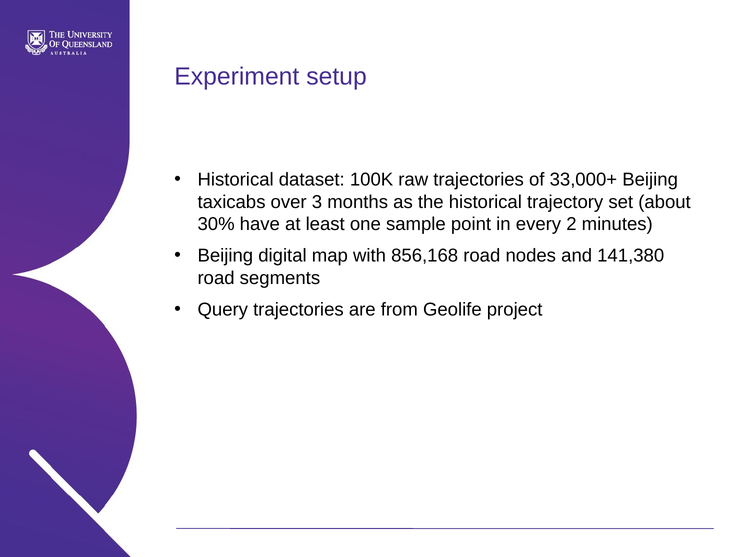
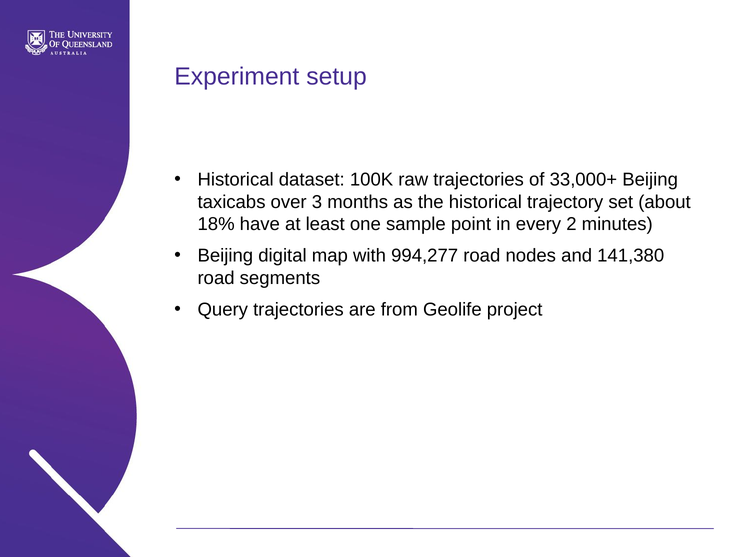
30%: 30% -> 18%
856,168: 856,168 -> 994,277
